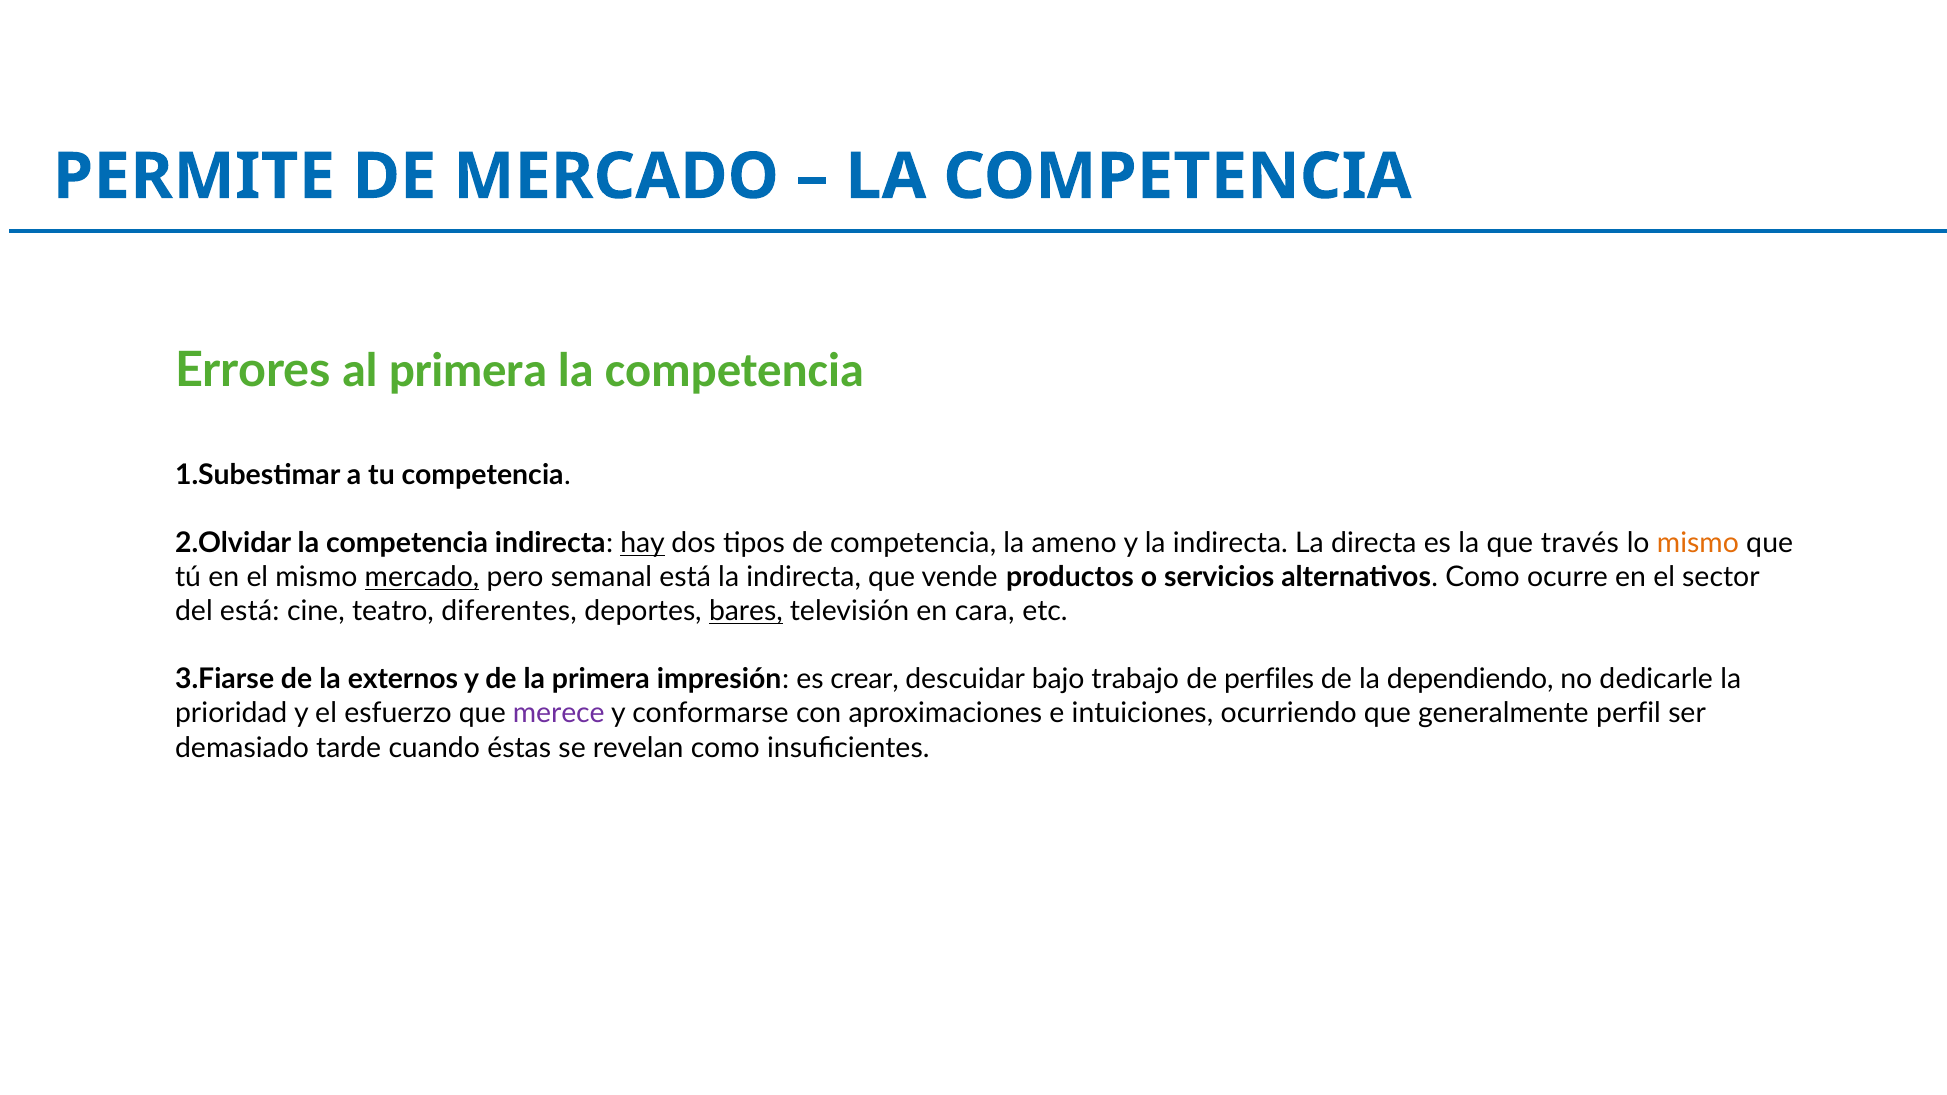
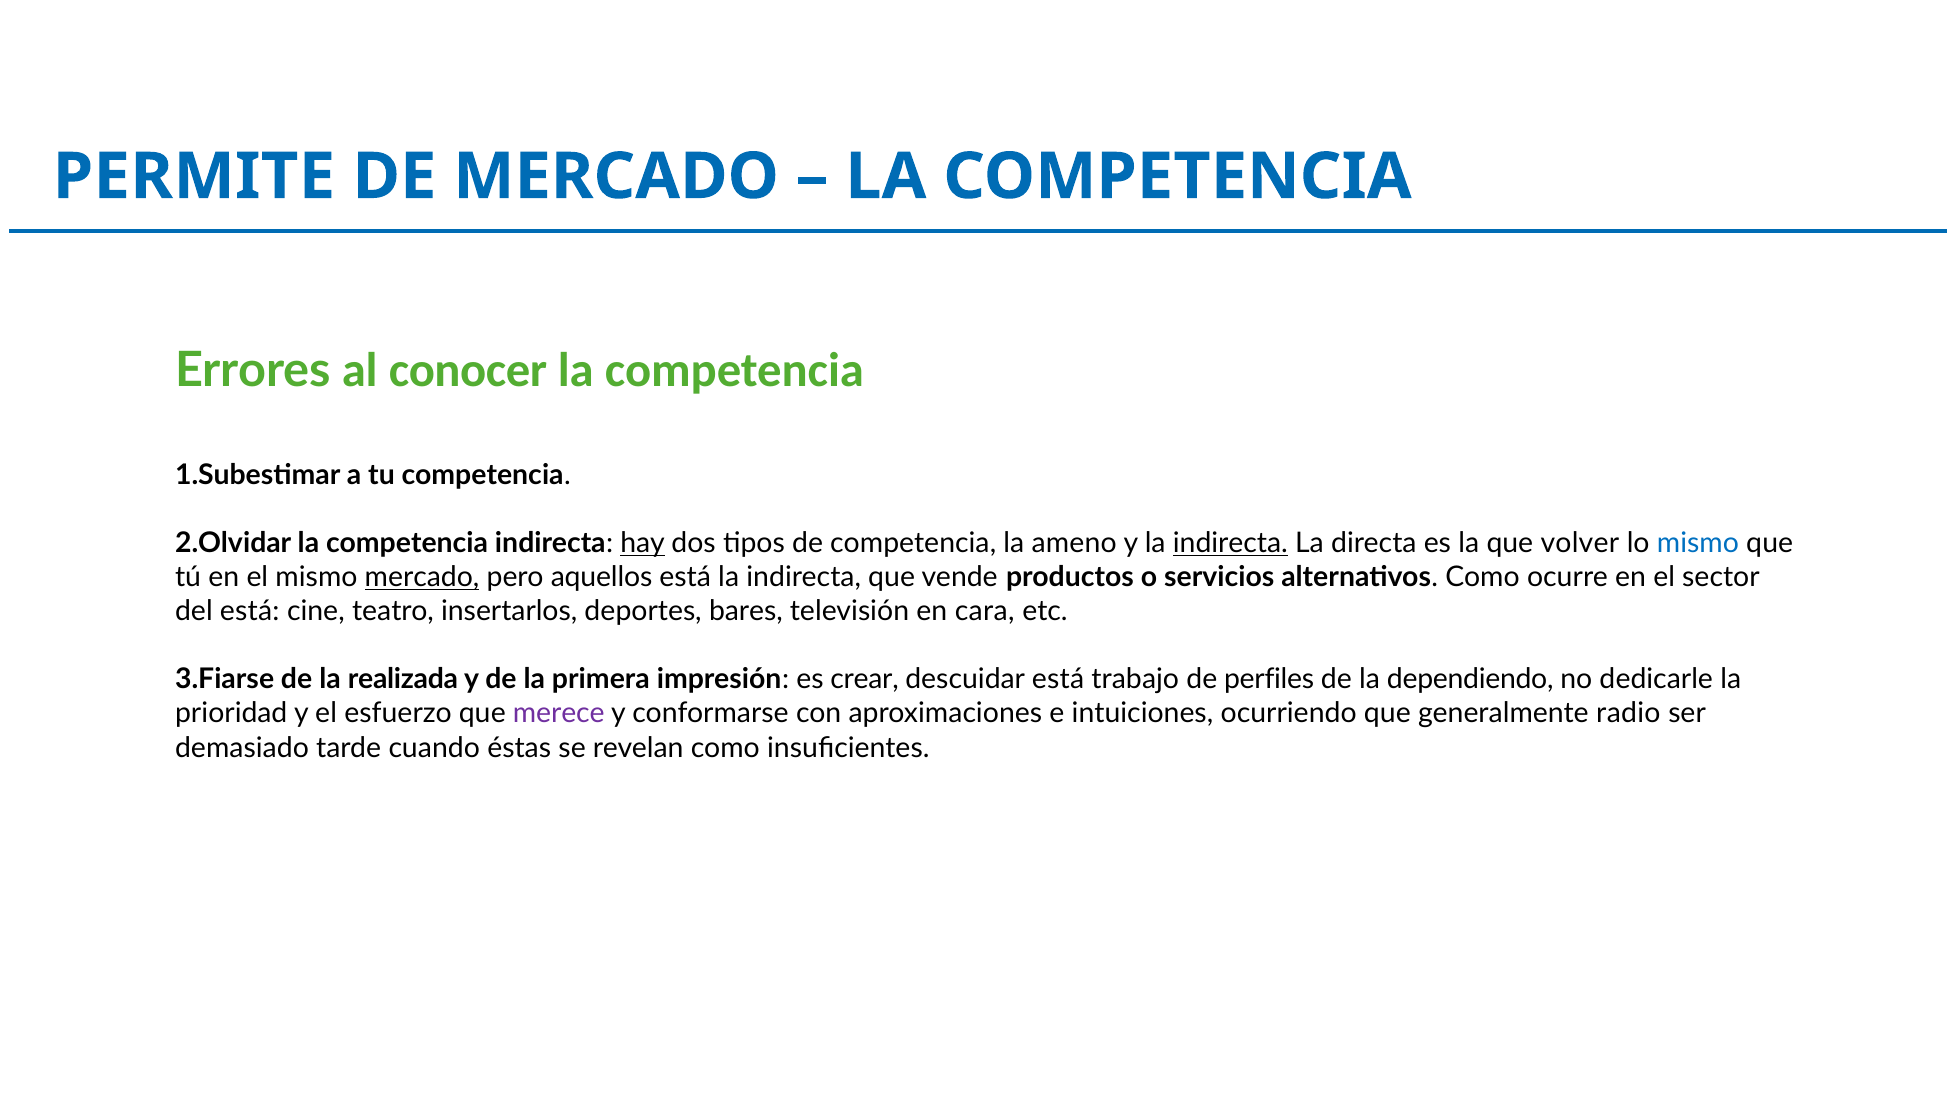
al primera: primera -> conocer
indirecta at (1230, 543) underline: none -> present
través: través -> volver
mismo at (1698, 543) colour: orange -> blue
semanal: semanal -> aquellos
diferentes: diferentes -> insertarlos
bares underline: present -> none
externos: externos -> realizada
descuidar bajo: bajo -> está
perfil: perfil -> radio
